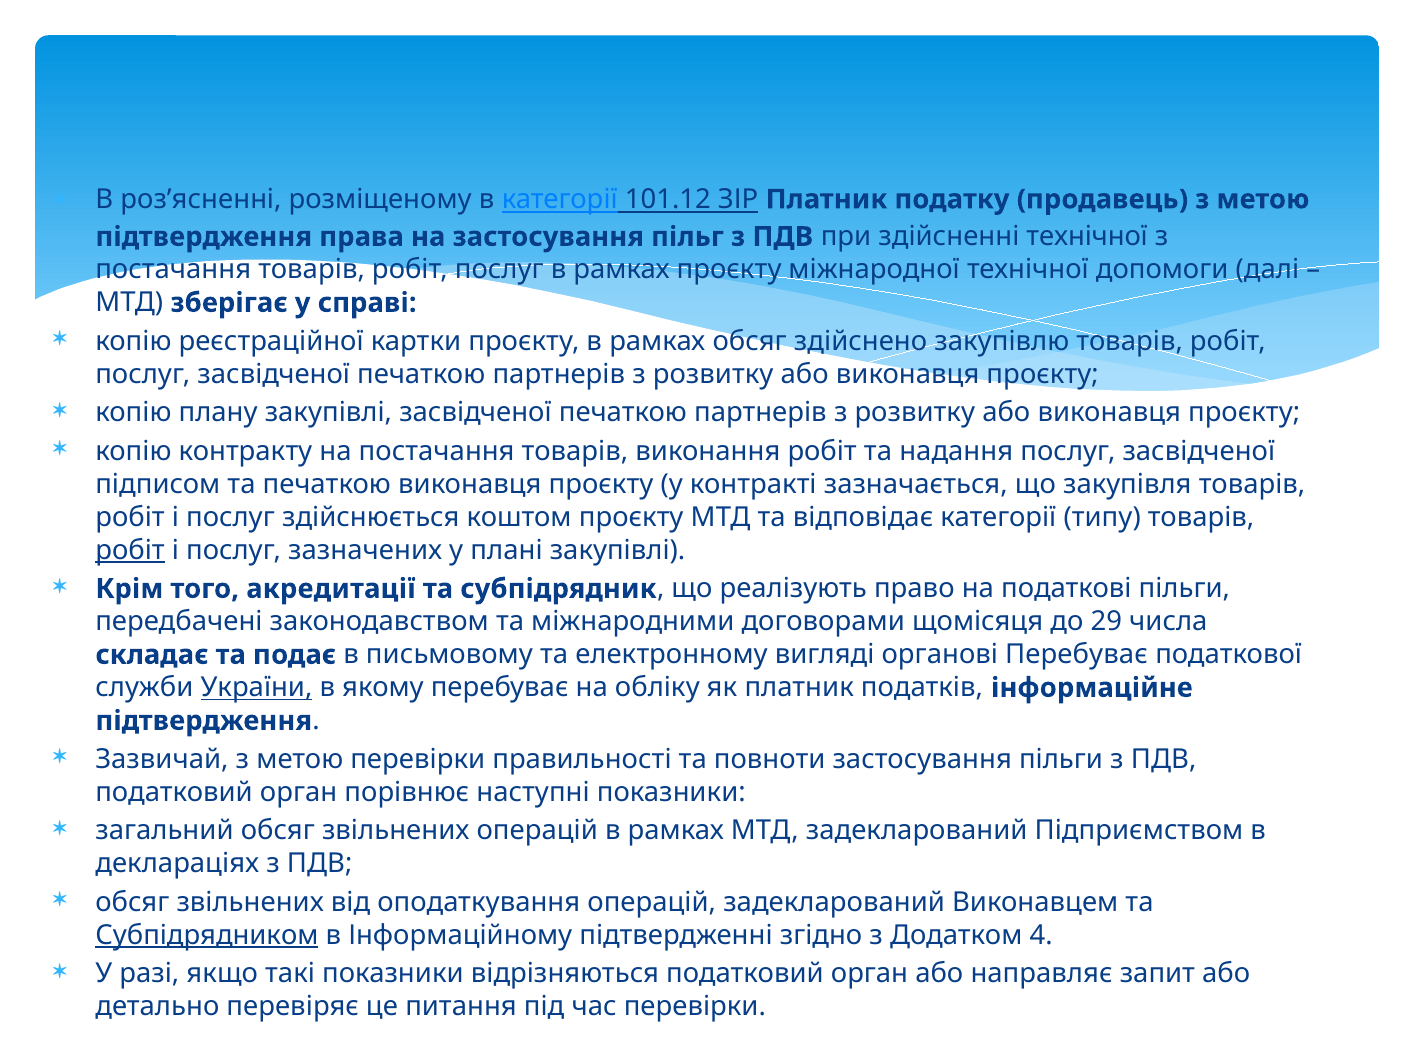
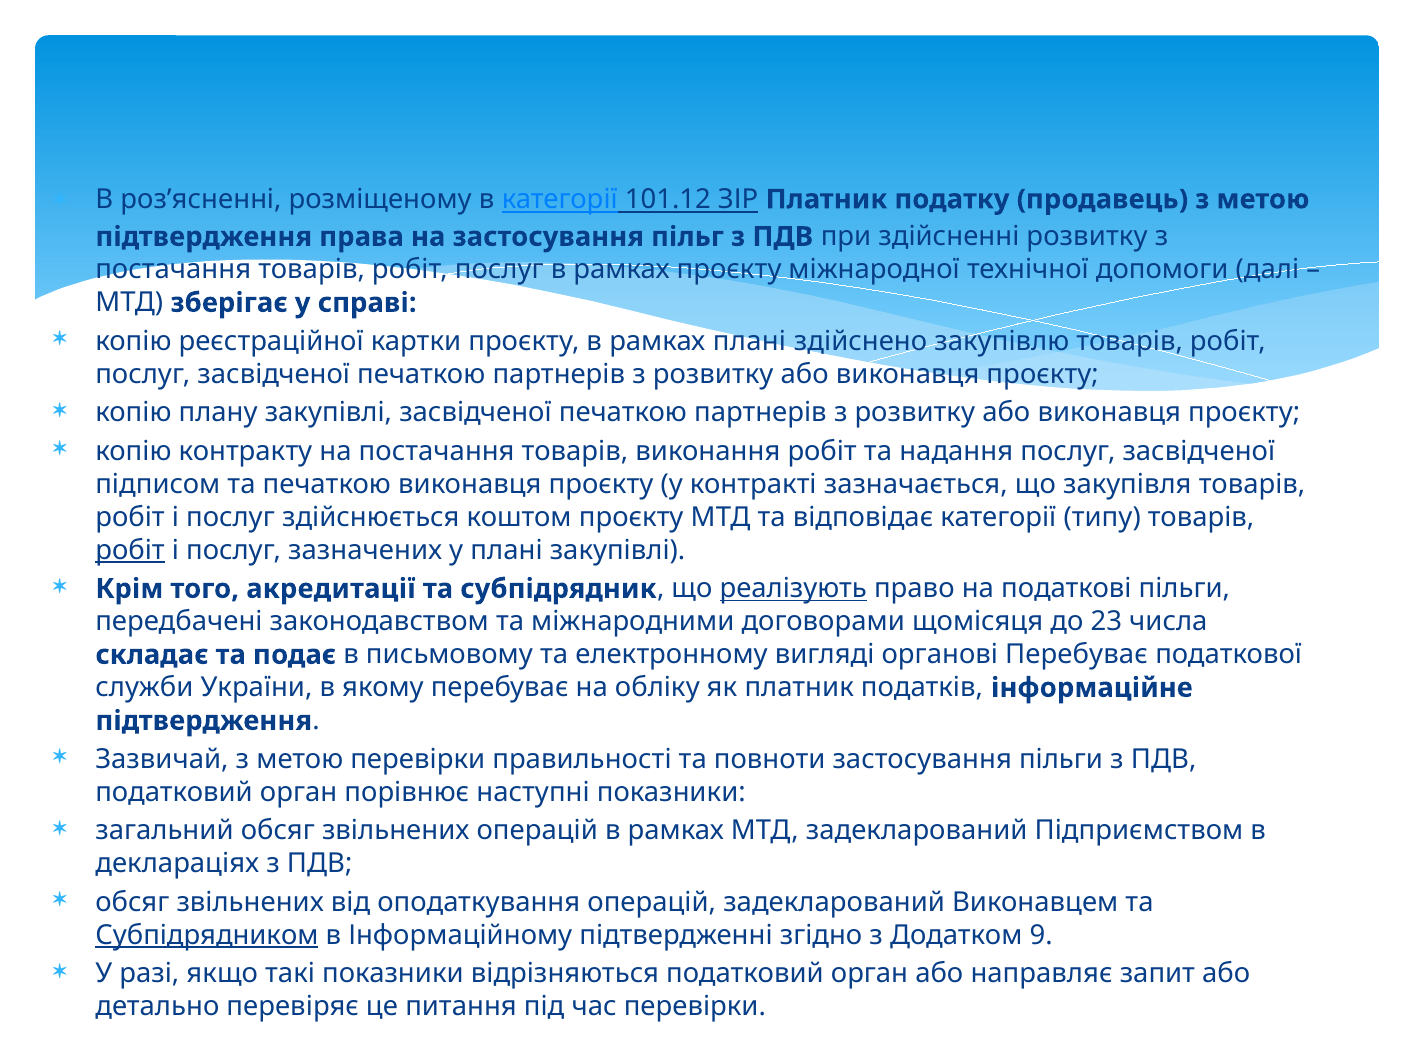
здійсненні технічної: технічної -> розвитку
рамках обсяг: обсяг -> плані
реалізують underline: none -> present
29: 29 -> 23
України underline: present -> none
4: 4 -> 9
